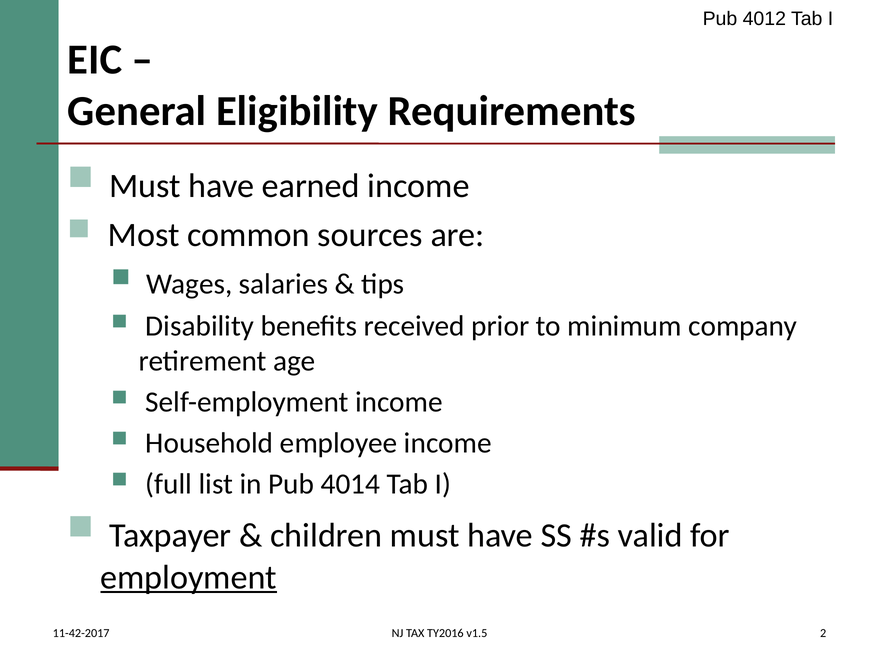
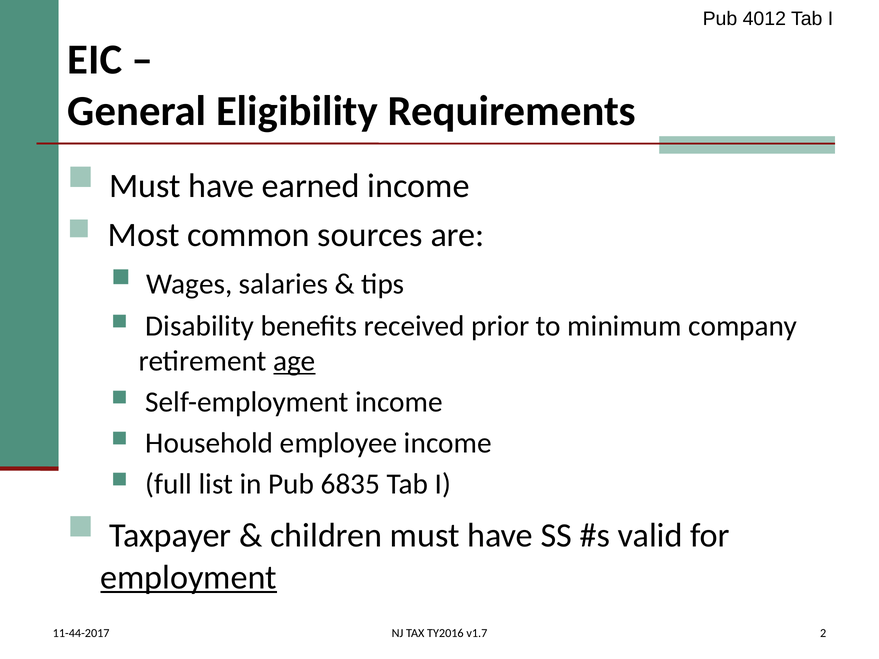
age underline: none -> present
4014: 4014 -> 6835
v1.5: v1.5 -> v1.7
11-42-2017: 11-42-2017 -> 11-44-2017
